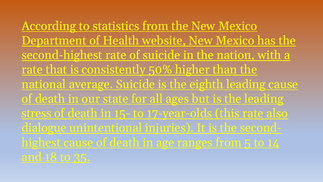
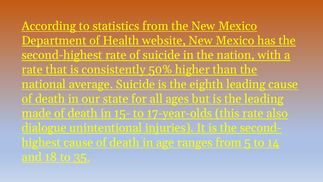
stress: stress -> made
